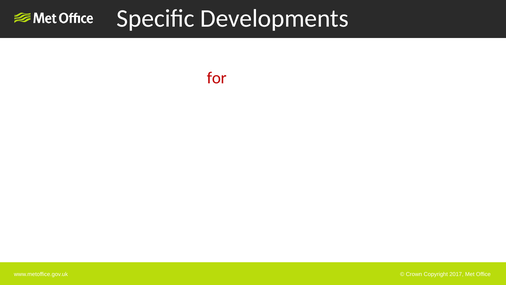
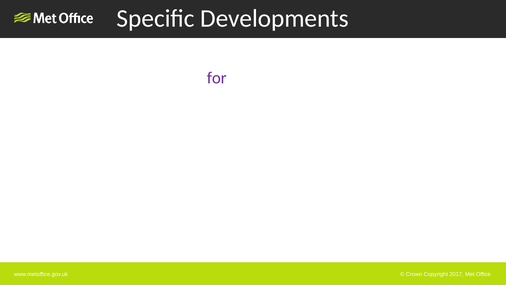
for colour: red -> purple
